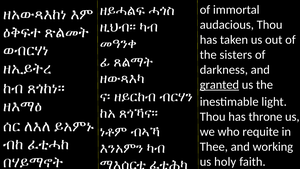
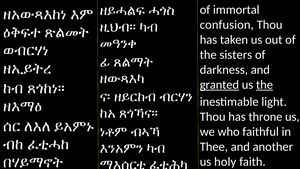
audacious: audacious -> confusion
the at (264, 85) underline: none -> present
requite: requite -> faithful
working: working -> another
